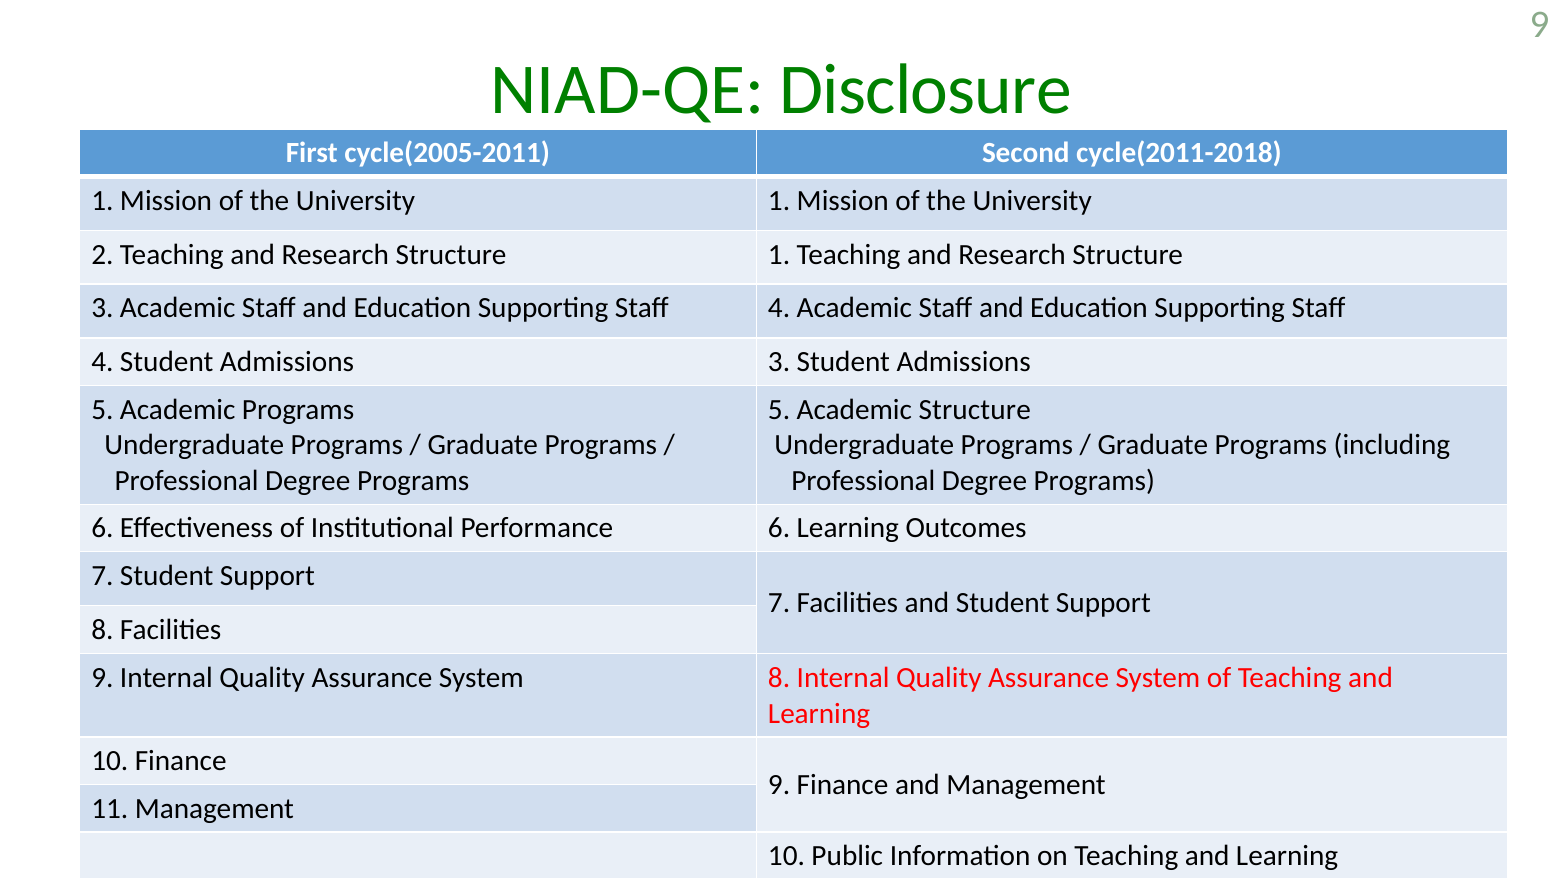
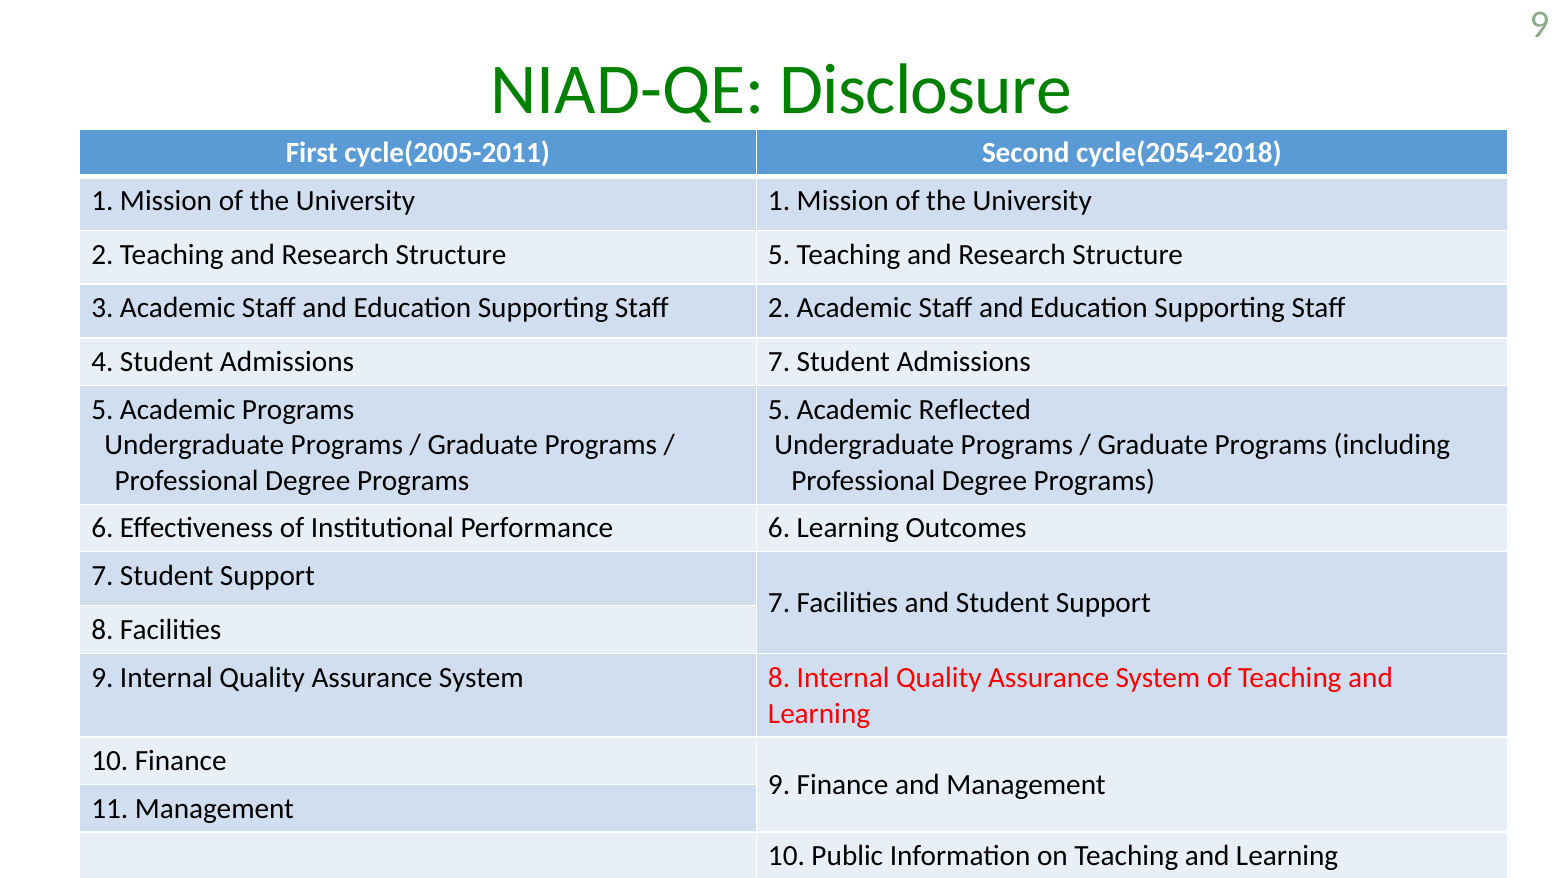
cycle(2011-2018: cycle(2011-2018 -> cycle(2054-2018
Structure 1: 1 -> 5
4 at (779, 308): 4 -> 2
Admissions 3: 3 -> 7
Academic Structure: Structure -> Reflected
